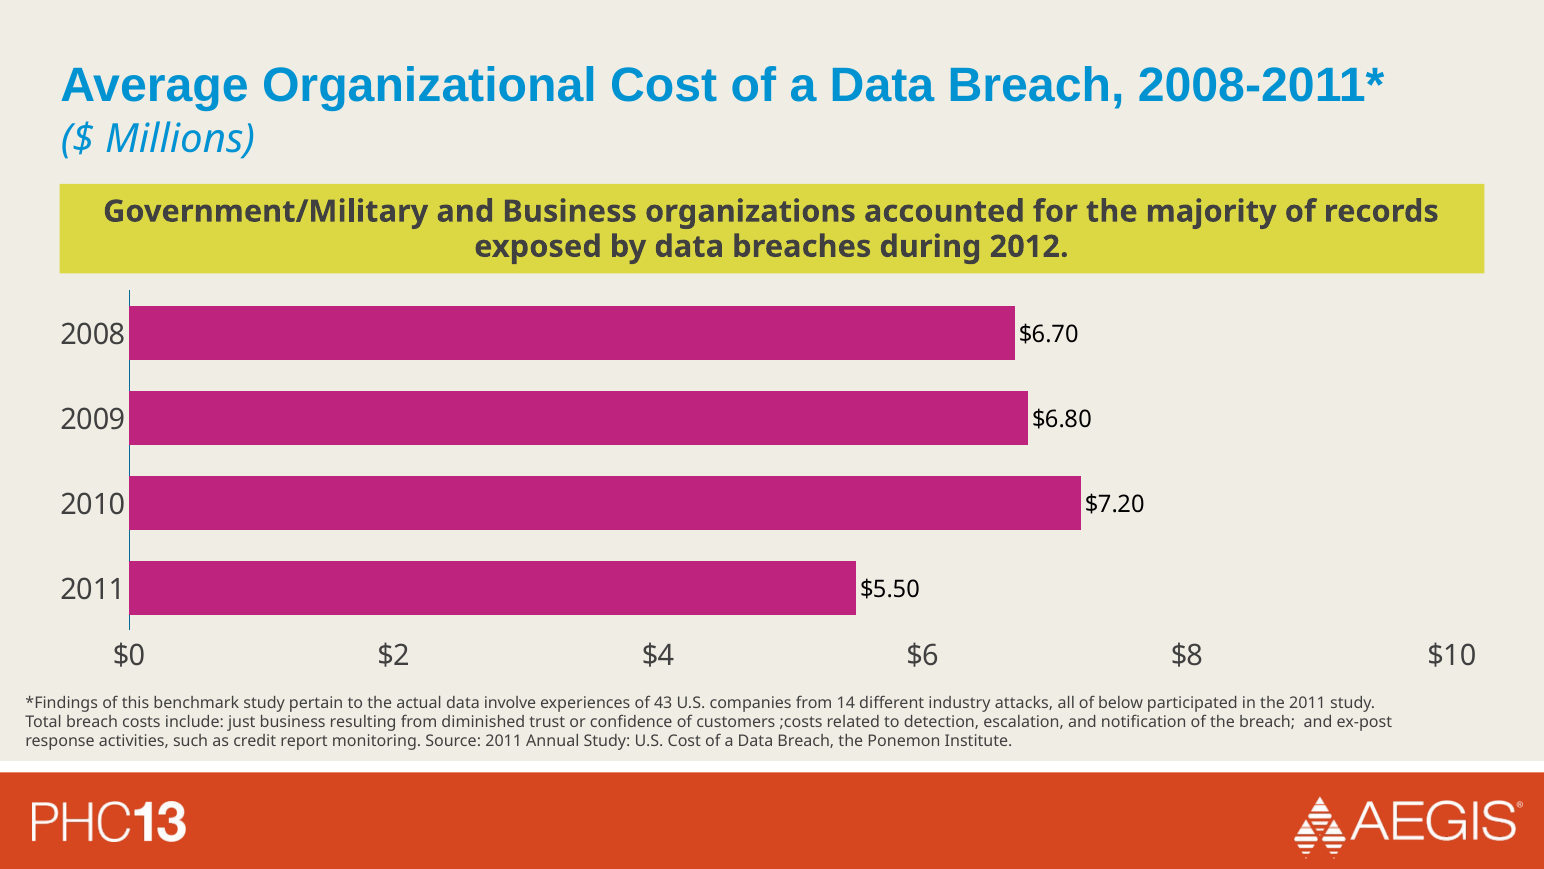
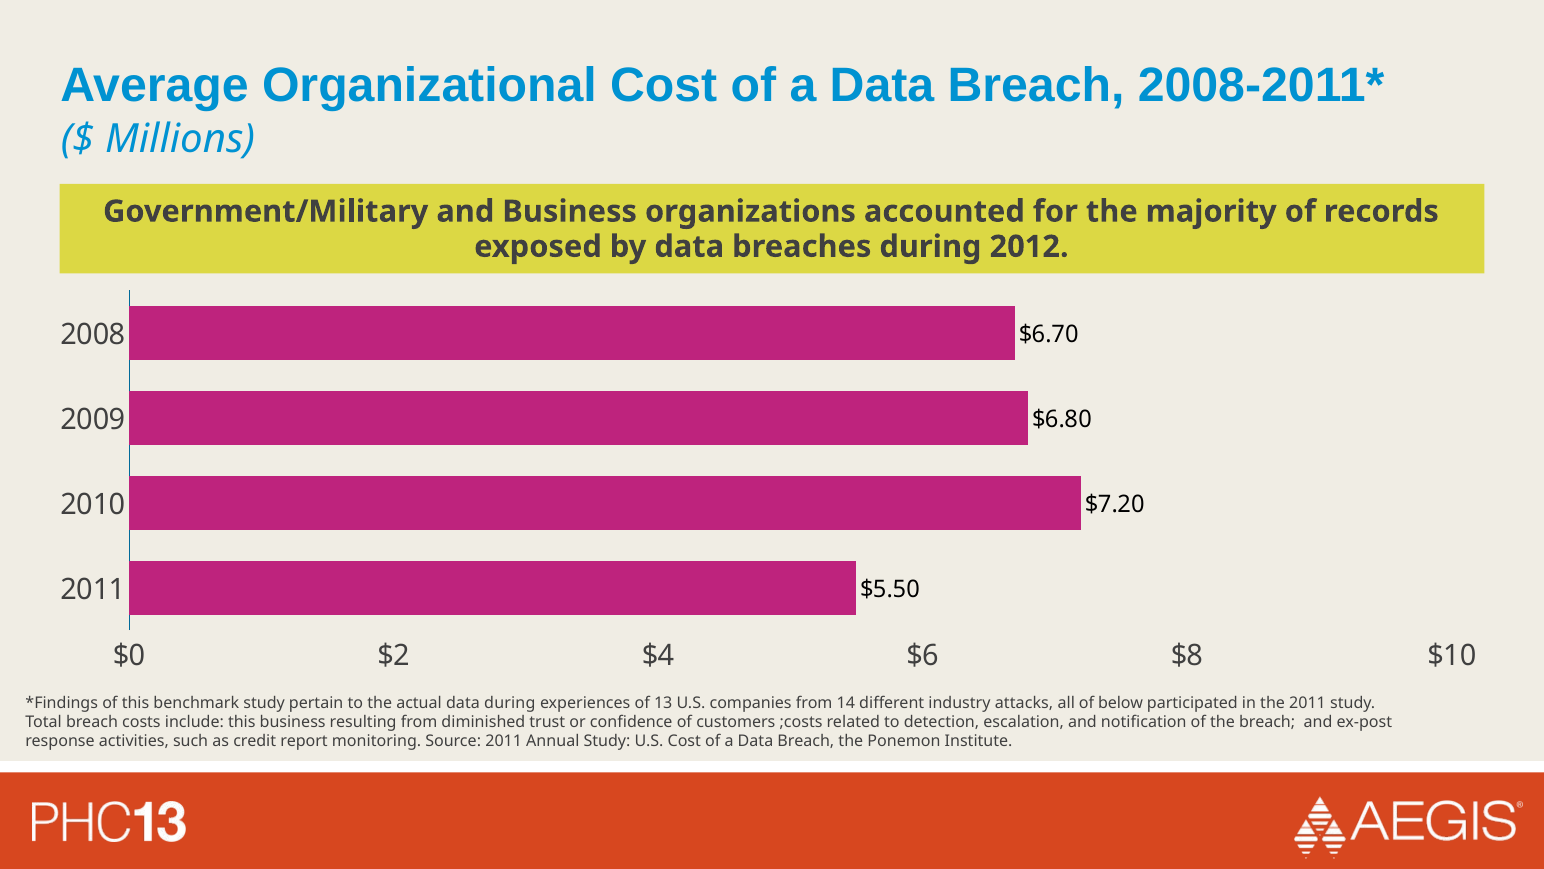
data involve: involve -> during
43: 43 -> 13
include just: just -> this
